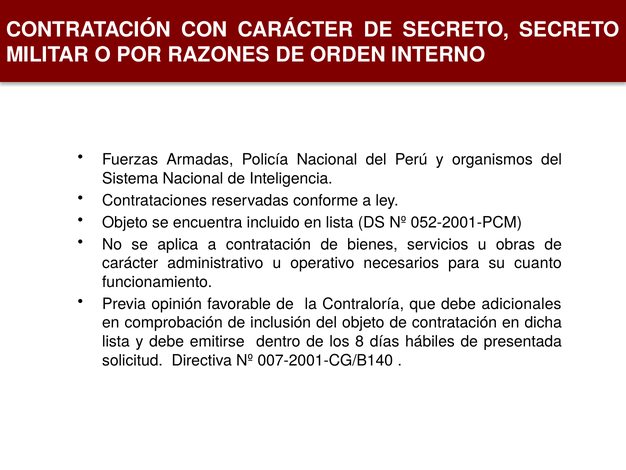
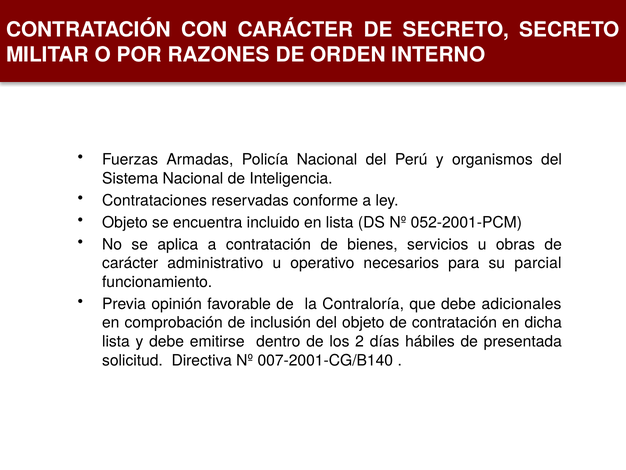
cuanto: cuanto -> parcial
8: 8 -> 2
